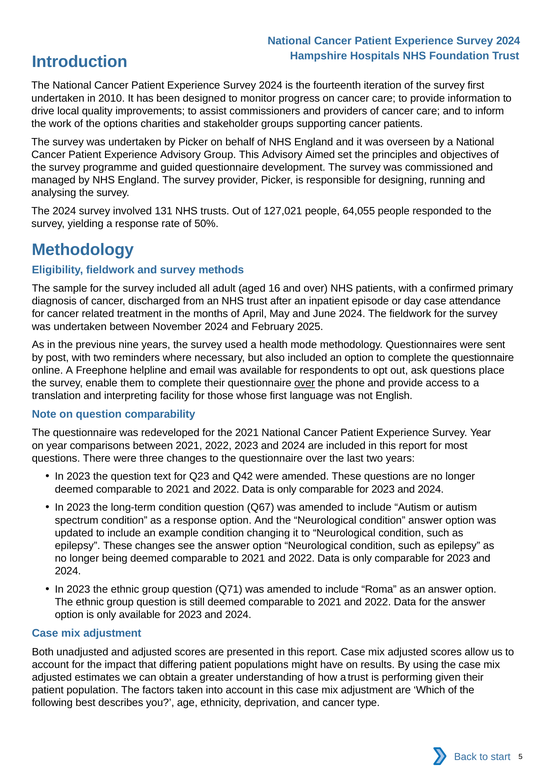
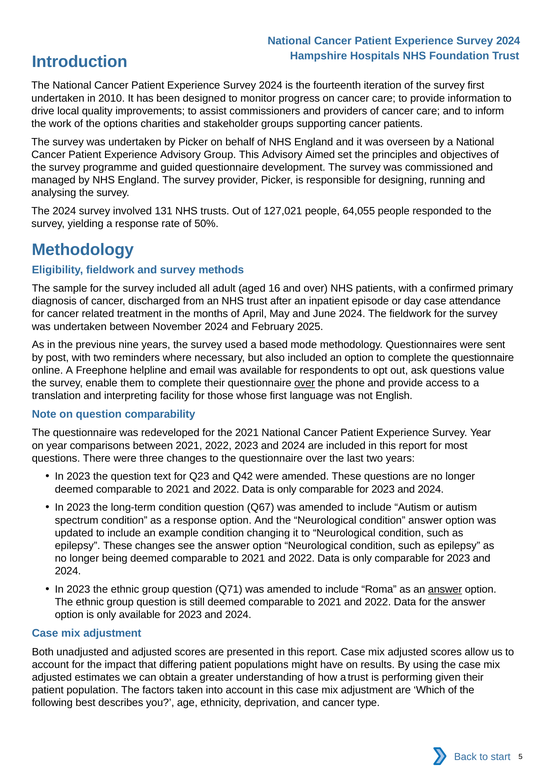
health: health -> based
place: place -> value
answer at (445, 589) underline: none -> present
